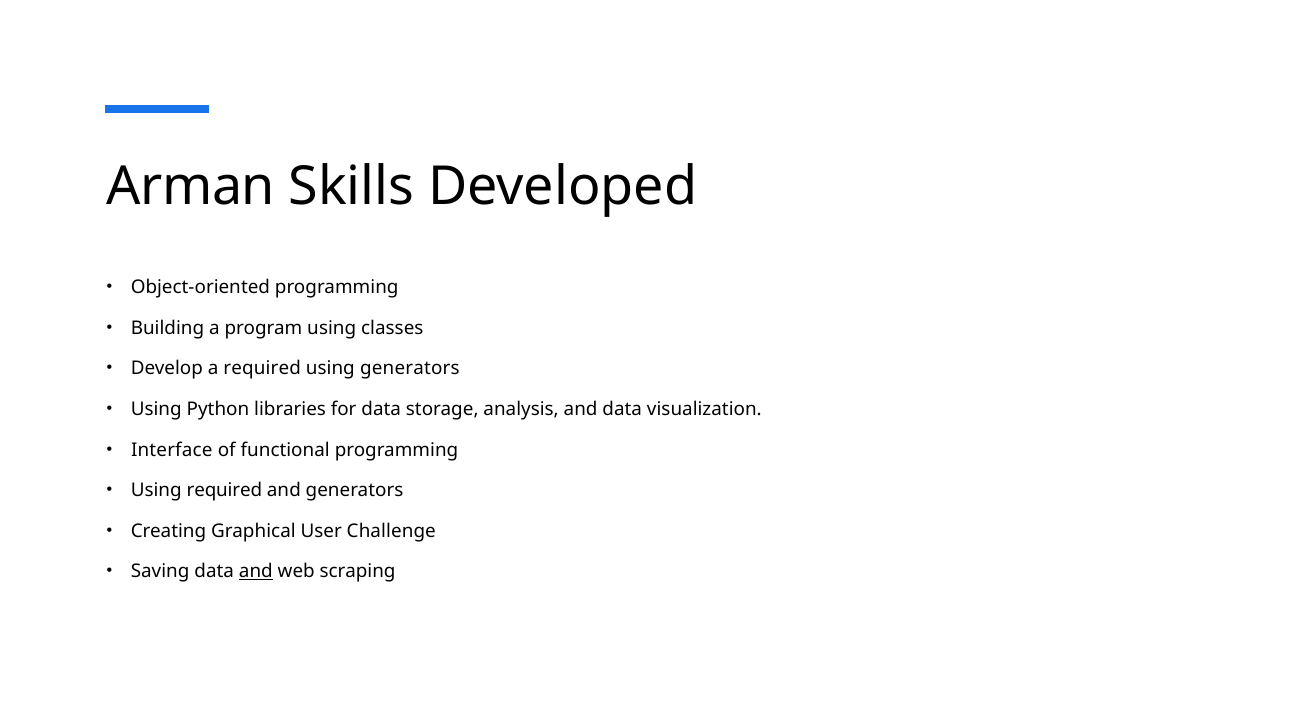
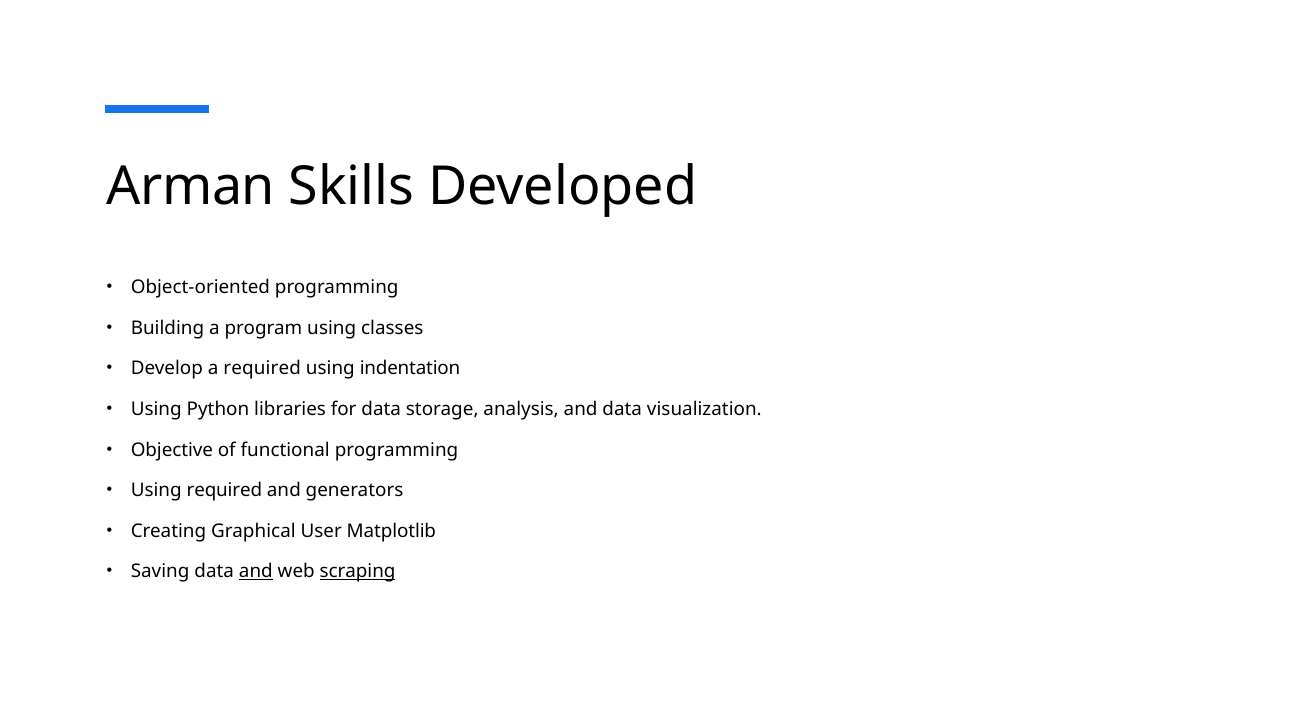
using generators: generators -> indentation
Interface: Interface -> Objective
Challenge: Challenge -> Matplotlib
scraping underline: none -> present
